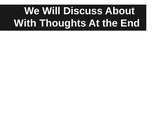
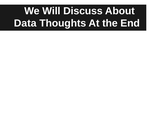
With: With -> Data
